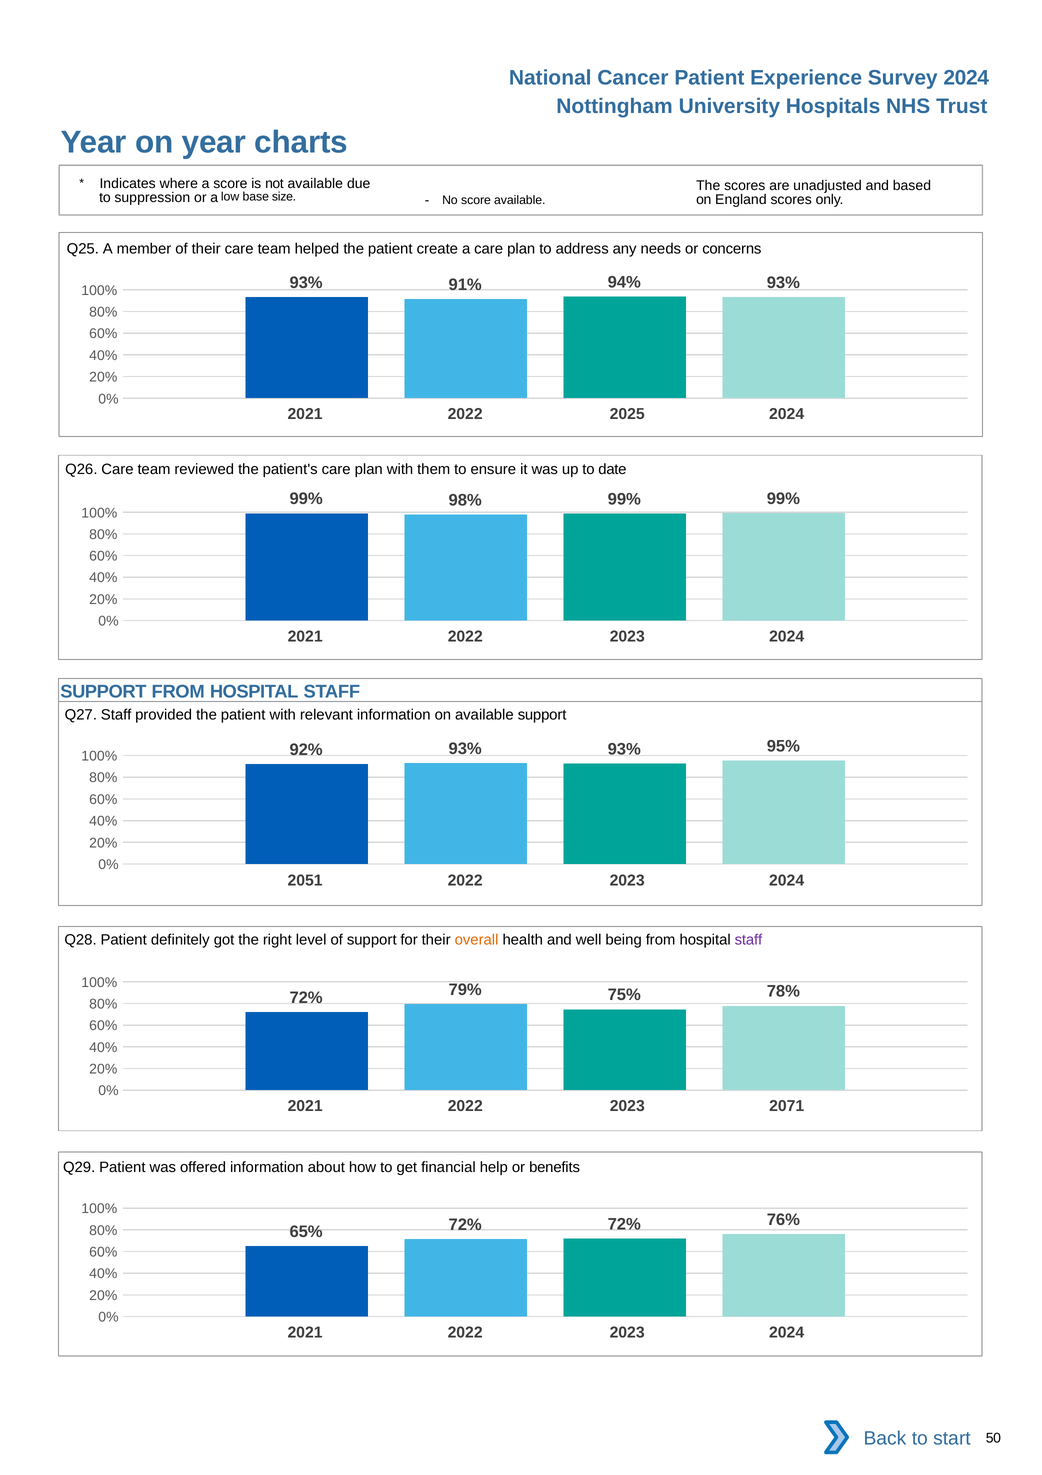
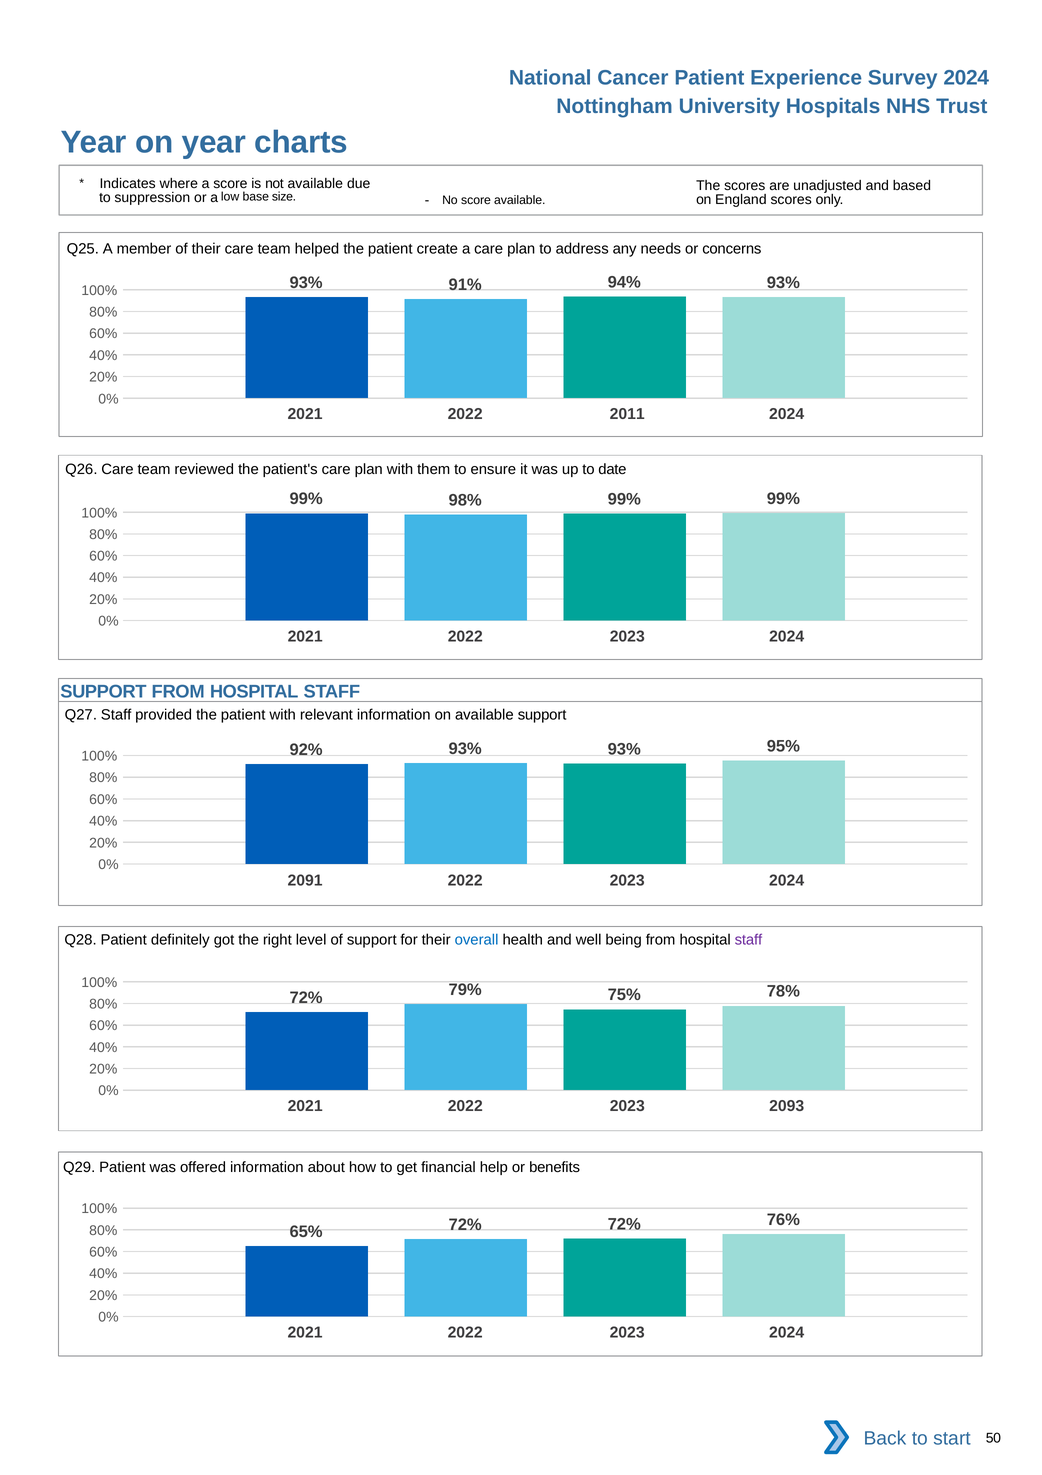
2025: 2025 -> 2011
2051: 2051 -> 2091
overall colour: orange -> blue
2071: 2071 -> 2093
